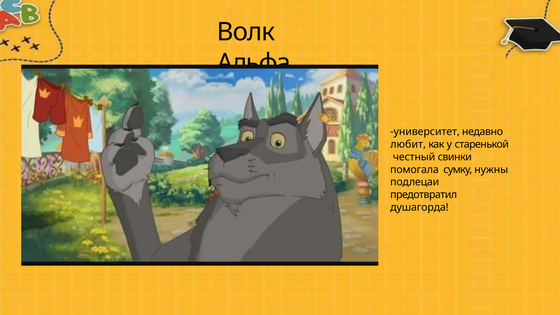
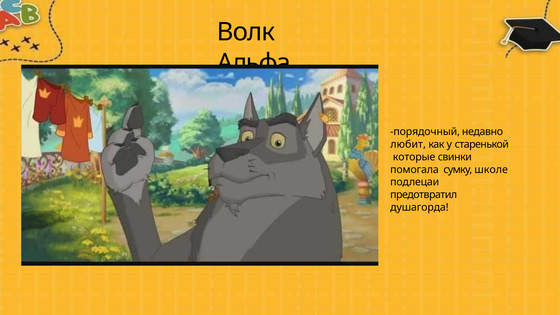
университет: университет -> порядочный
честный: честный -> которые
нужны: нужны -> школе
